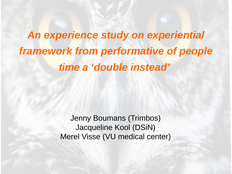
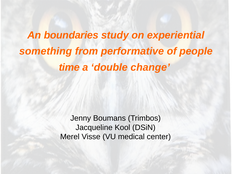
experience: experience -> boundaries
framework: framework -> something
instead: instead -> change
